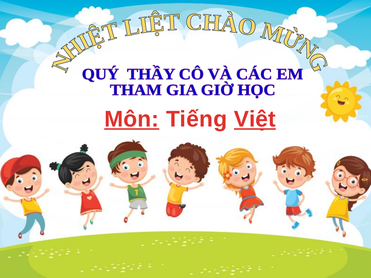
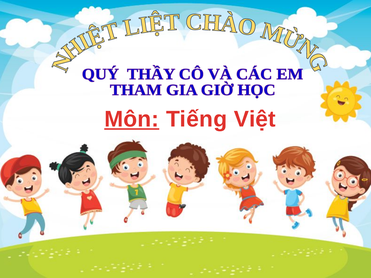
Việt underline: present -> none
